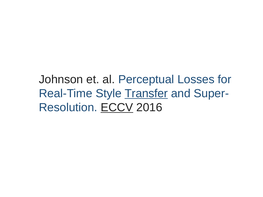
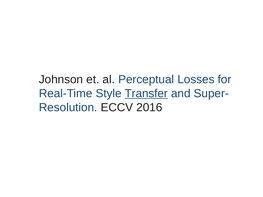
ECCV underline: present -> none
